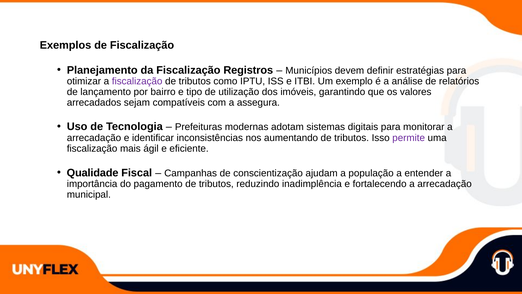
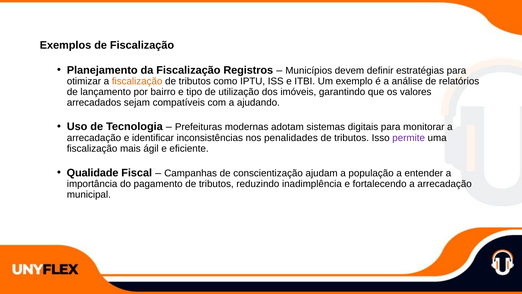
fiscalização at (137, 81) colour: purple -> orange
assegura: assegura -> ajudando
aumentando: aumentando -> penalidades
